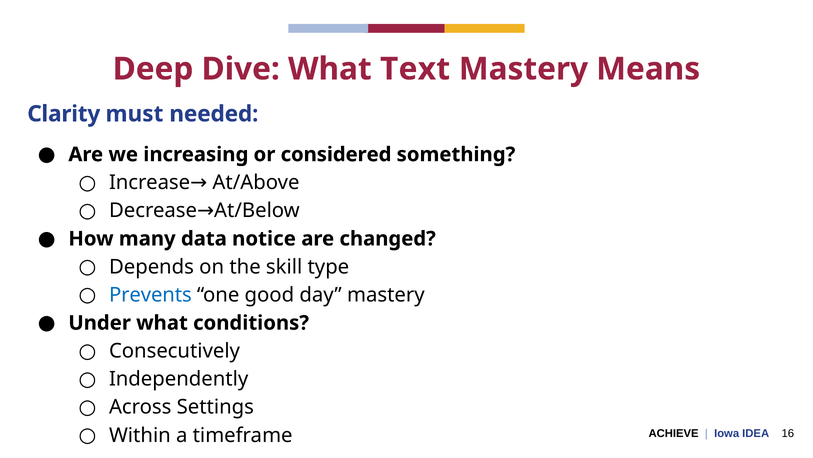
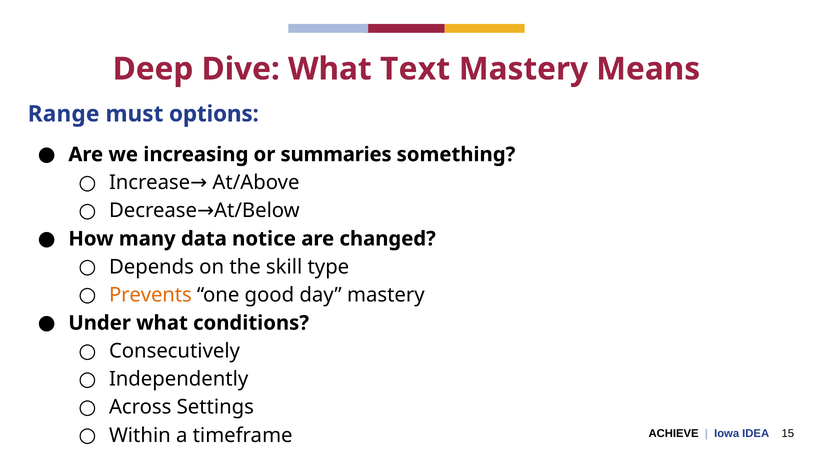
Clarity: Clarity -> Range
needed: needed -> options
considered: considered -> summaries
Prevents colour: blue -> orange
16: 16 -> 15
